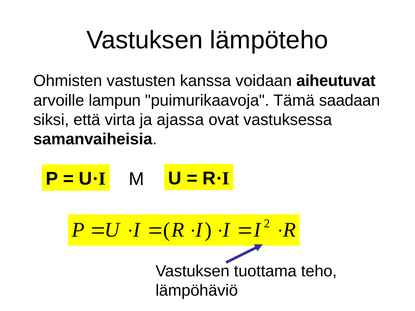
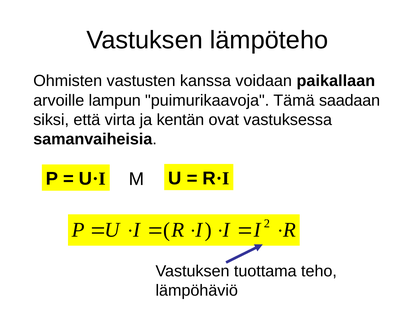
aiheutuvat: aiheutuvat -> paikallaan
ajassa: ajassa -> kentän
